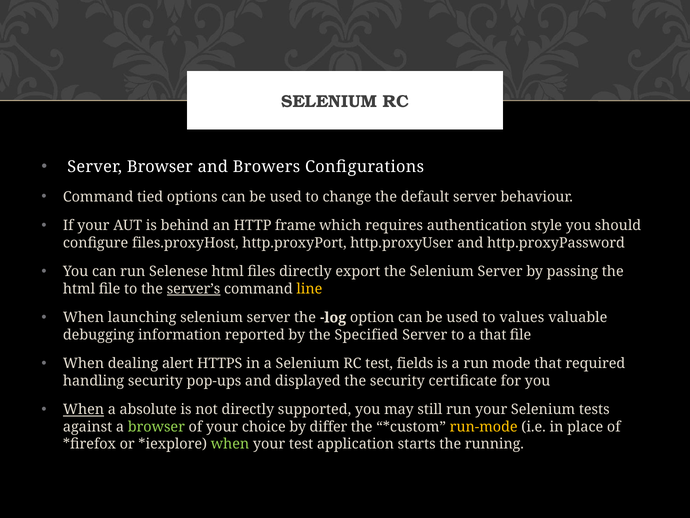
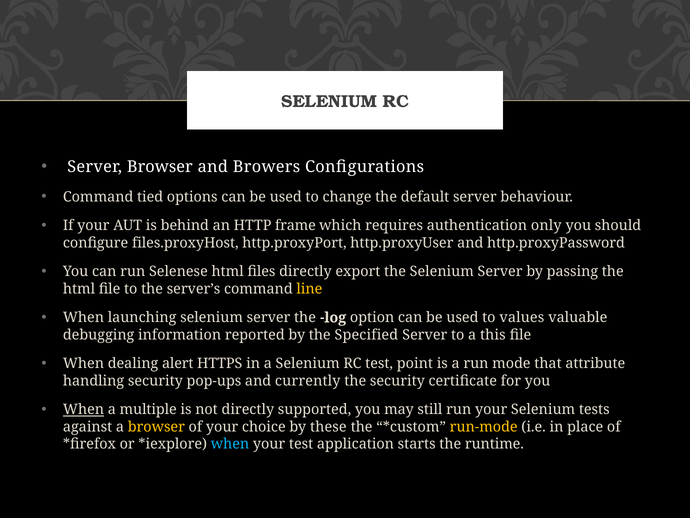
style: style -> only
server’s underline: present -> none
a that: that -> this
fields: fields -> point
required: required -> attribute
displayed: displayed -> currently
absolute: absolute -> multiple
browser at (156, 427) colour: light green -> yellow
differ: differ -> these
when at (230, 444) colour: light green -> light blue
running: running -> runtime
